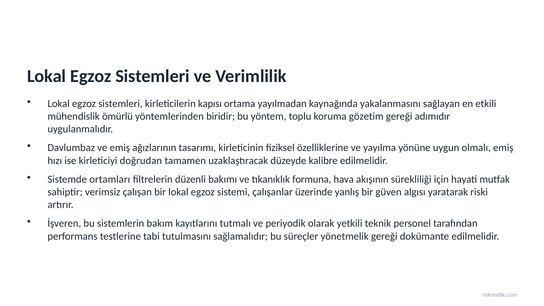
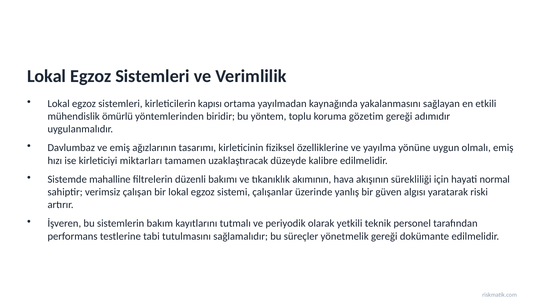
doğrudan: doğrudan -> miktarları
ortamları: ortamları -> mahalline
formuna: formuna -> akımının
mutfak: mutfak -> normal
